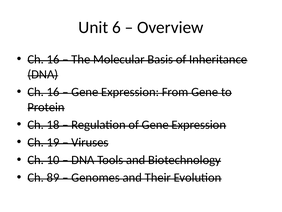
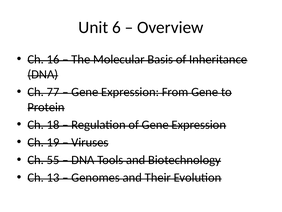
16 at (53, 92): 16 -> 77
10: 10 -> 55
89: 89 -> 13
